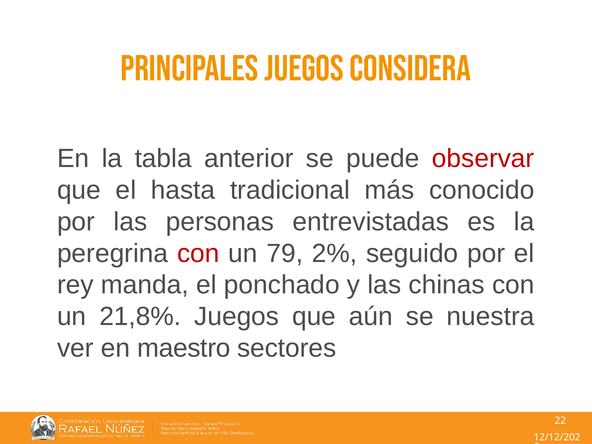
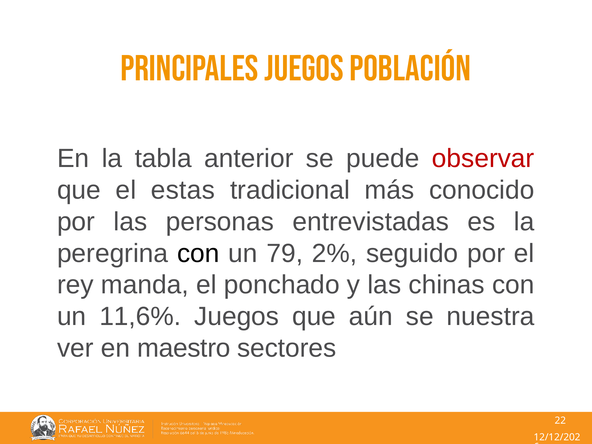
considera: considera -> población
hasta: hasta -> estas
con at (198, 253) colour: red -> black
21,8%: 21,8% -> 11,6%
